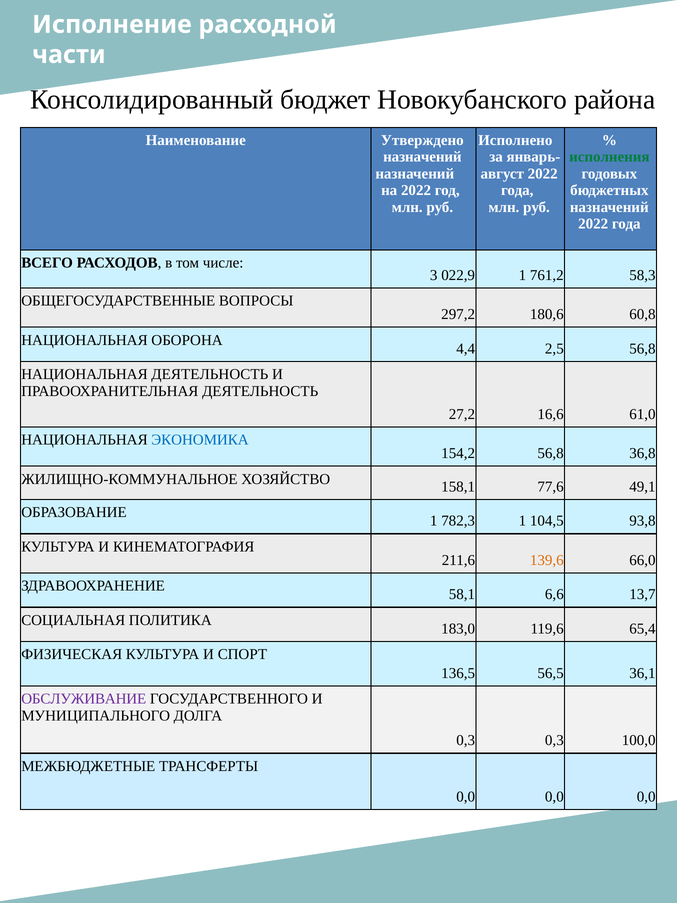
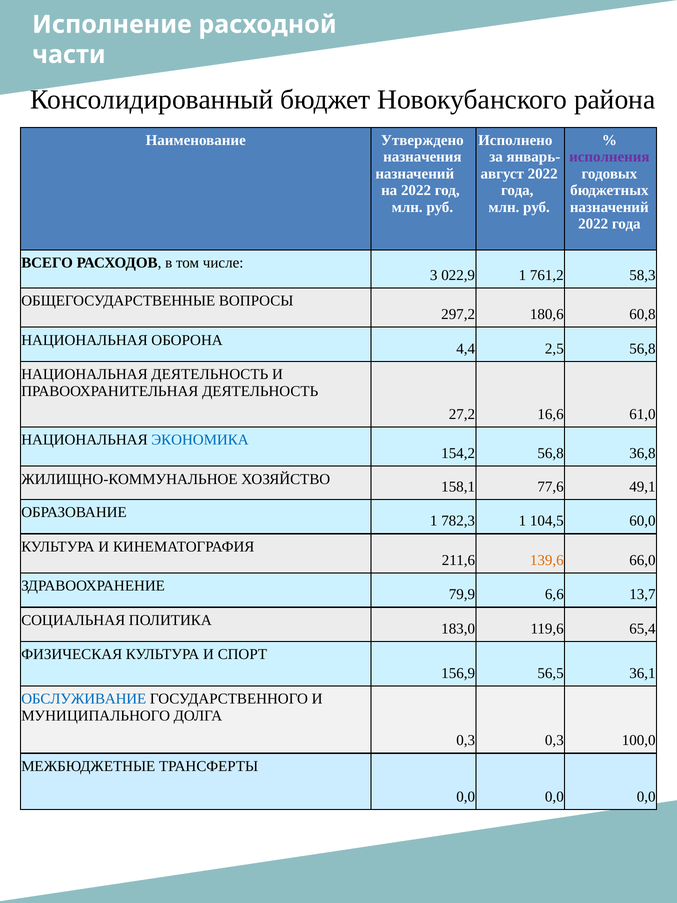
назначений at (422, 157): назначений -> назначения
исполнения colour: green -> purple
93,8: 93,8 -> 60,0
58,1: 58,1 -> 79,9
136,5: 136,5 -> 156,9
ОБСЛУЖИВАНИЕ colour: purple -> blue
